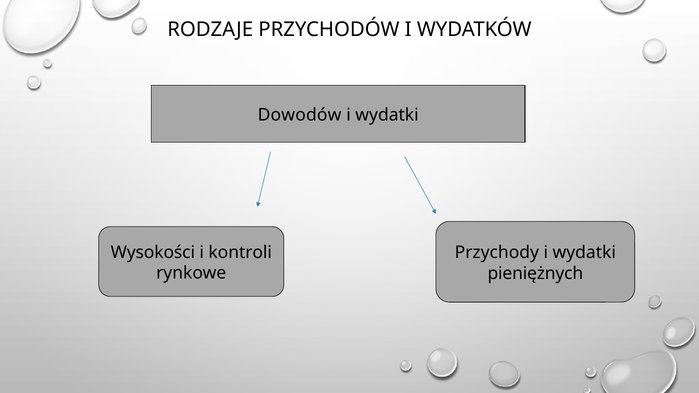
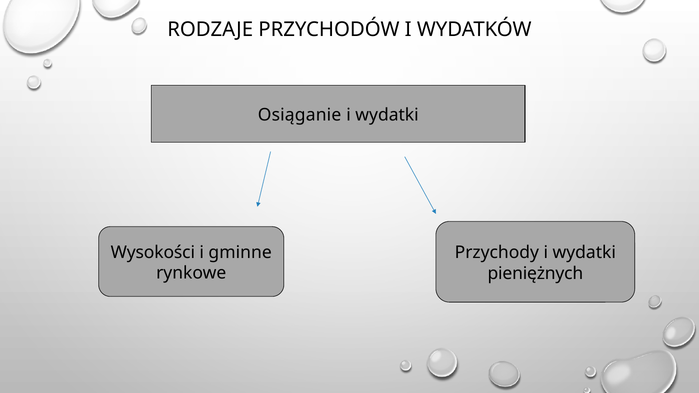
Dowodów: Dowodów -> Osiąganie
kontroli: kontroli -> gminne
